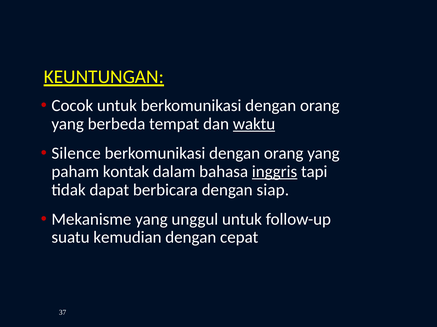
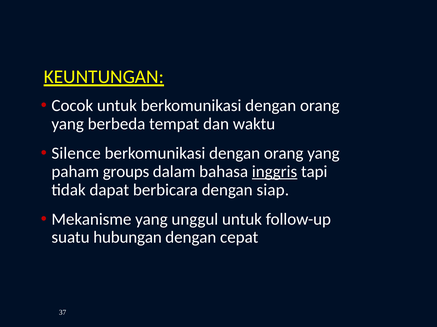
waktu underline: present -> none
kontak: kontak -> groups
kemudian: kemudian -> hubungan
